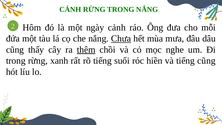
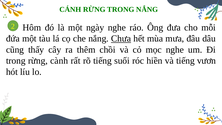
ngày cảnh: cảnh -> nghe
thêm underline: present -> none
xanh: xanh -> cành
tiếng cũng: cũng -> vươn
